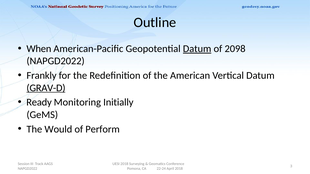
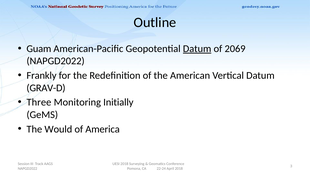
When: When -> Guam
2098: 2098 -> 2069
GRAV-D underline: present -> none
Ready: Ready -> Three
Perform: Perform -> America
